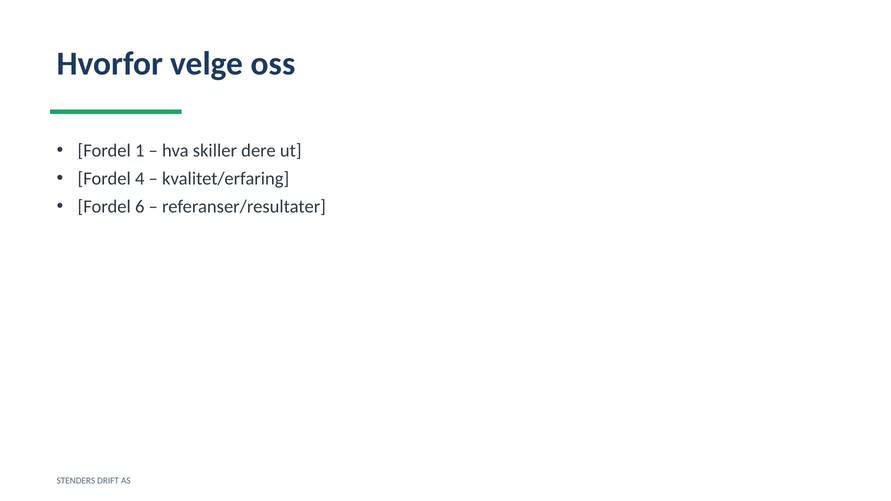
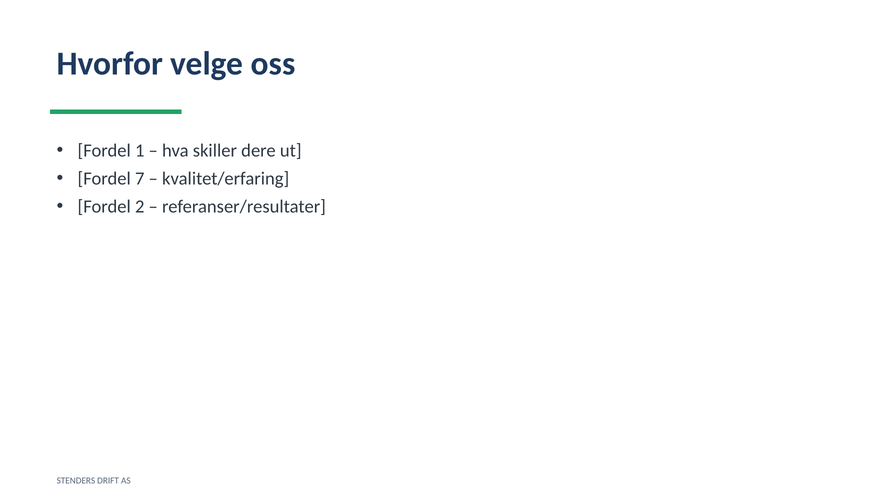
4: 4 -> 7
6: 6 -> 2
